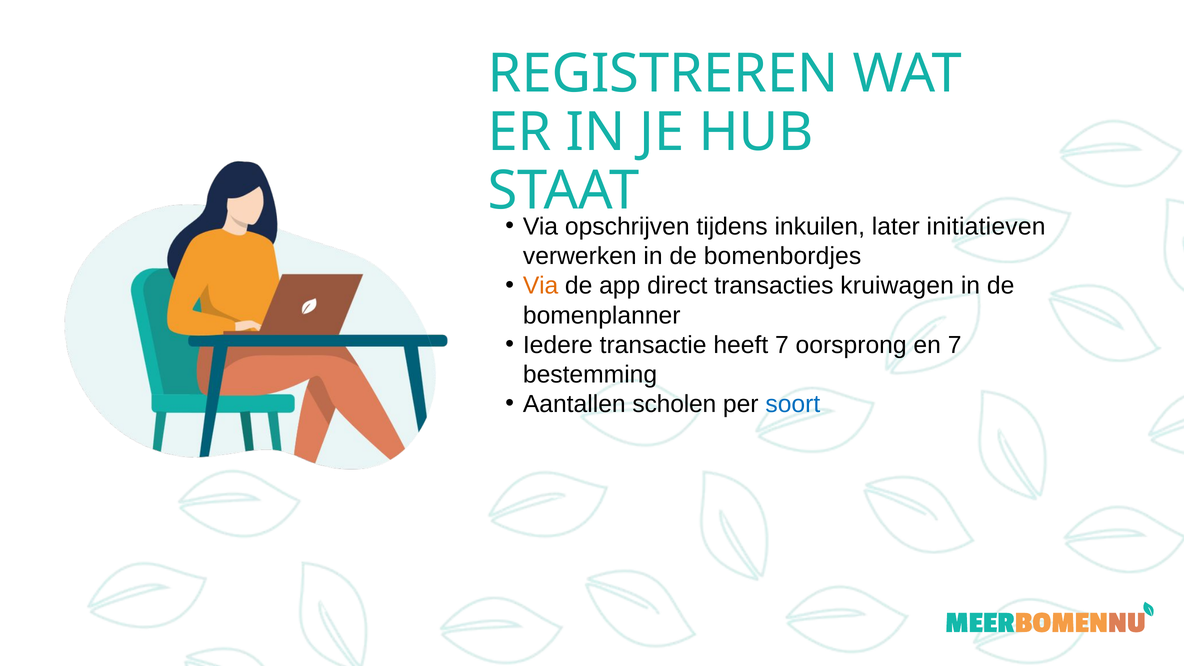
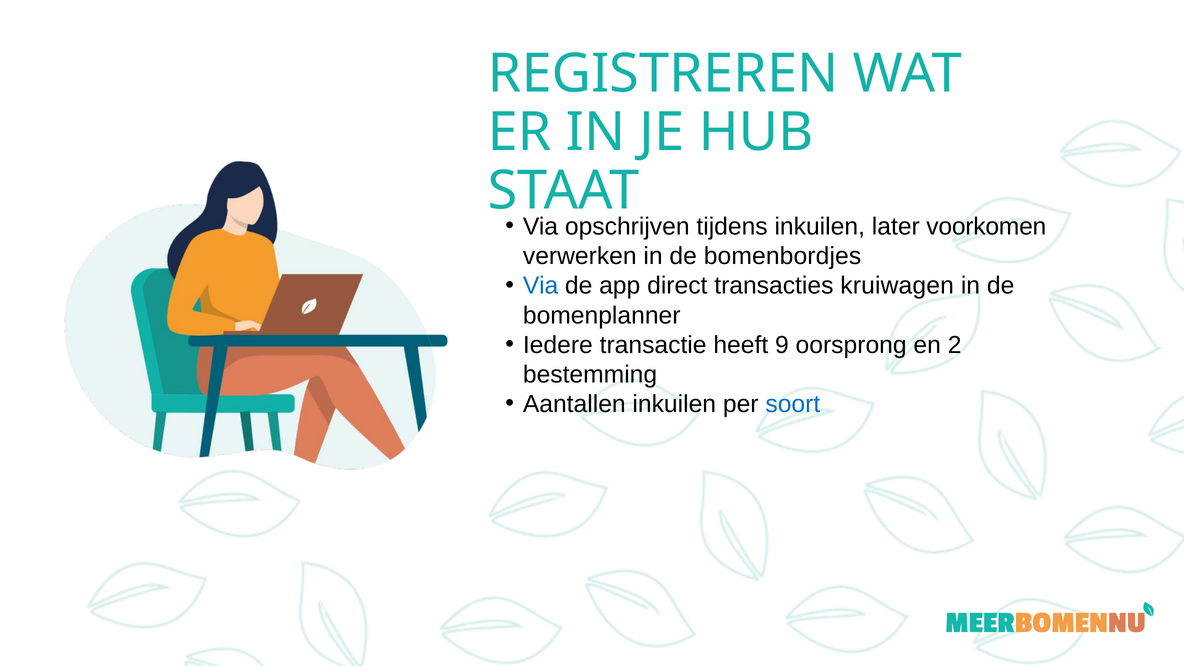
initiatieven: initiatieven -> voorkomen
Via at (541, 286) colour: orange -> blue
heeft 7: 7 -> 9
en 7: 7 -> 2
Aantallen scholen: scholen -> inkuilen
